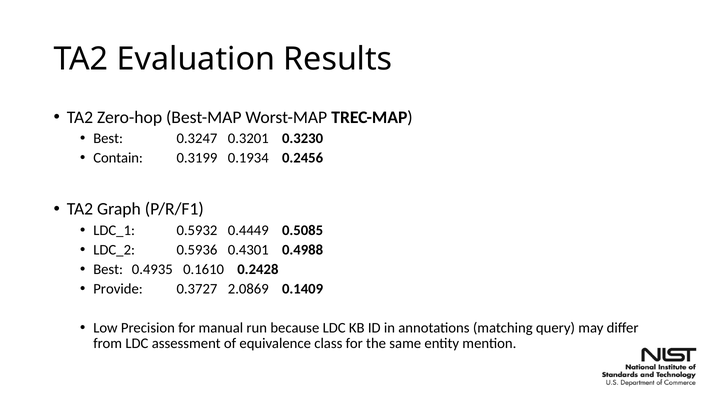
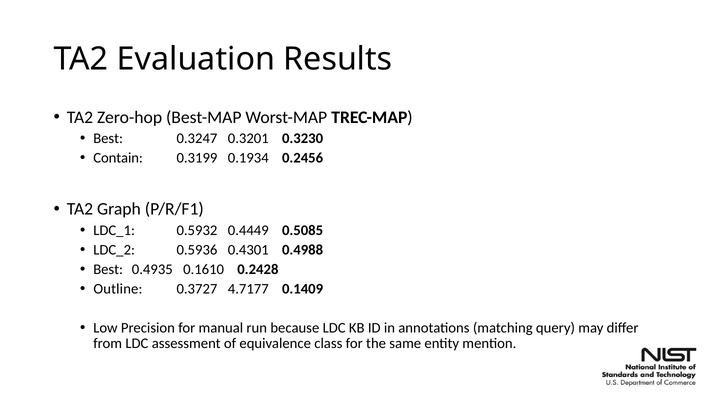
Provide: Provide -> Outline
2.0869: 2.0869 -> 4.7177
